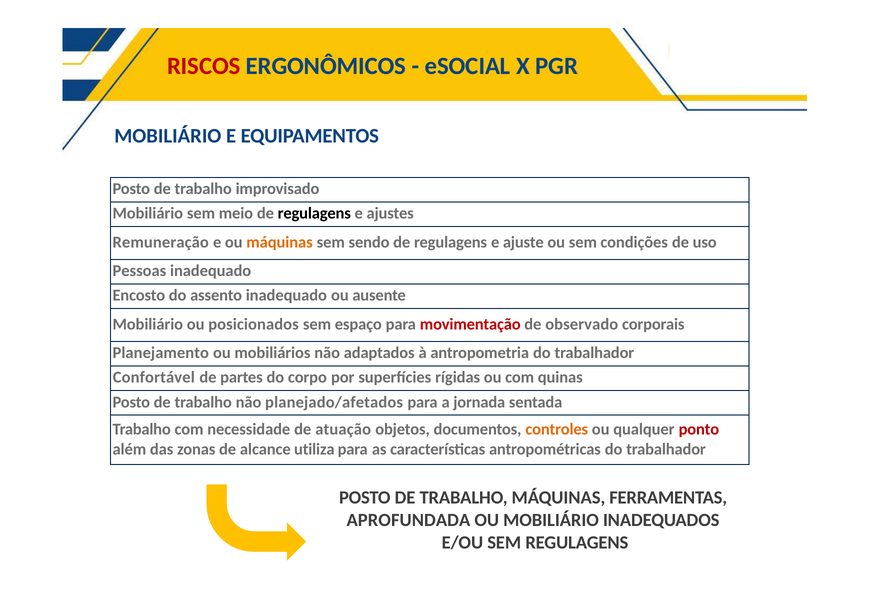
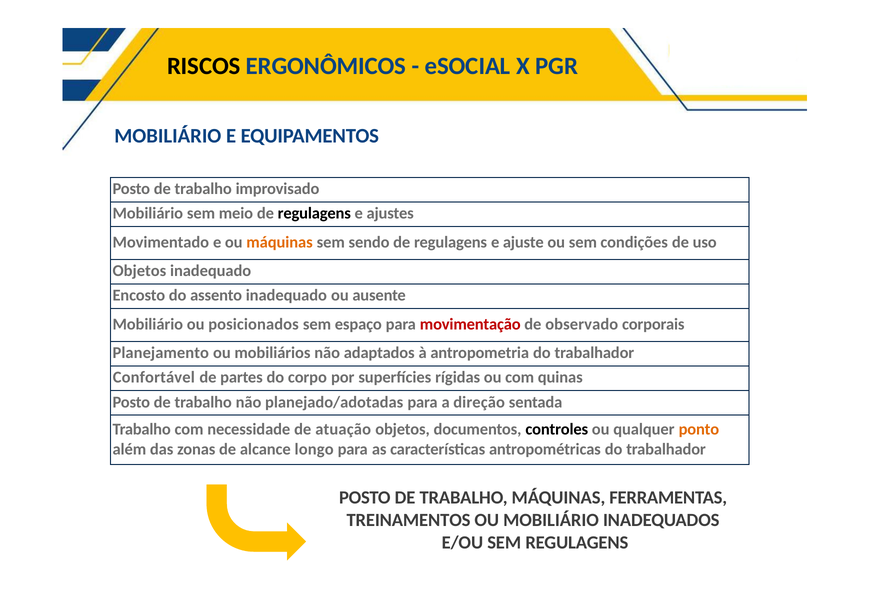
RISCOS colour: red -> black
Remuneração: Remuneração -> Movimentado
Pessoas at (139, 271): Pessoas -> Objetos
planejado/afetados: planejado/afetados -> planejado/adotadas
jornada: jornada -> direção
controles colour: orange -> black
ponto colour: red -> orange
utiliza: utiliza -> longo
APROFUNDADA: APROFUNDADA -> TREINAMENTOS
